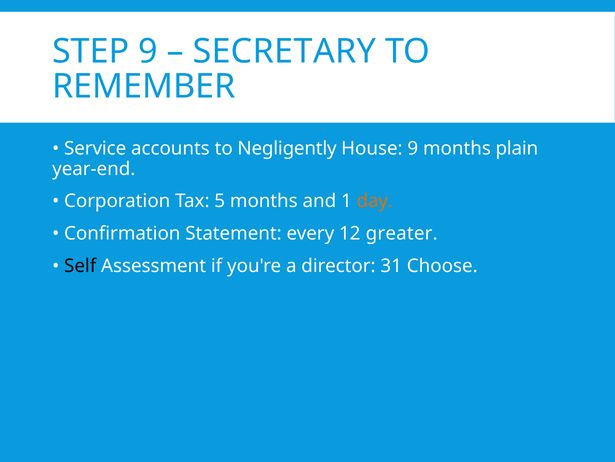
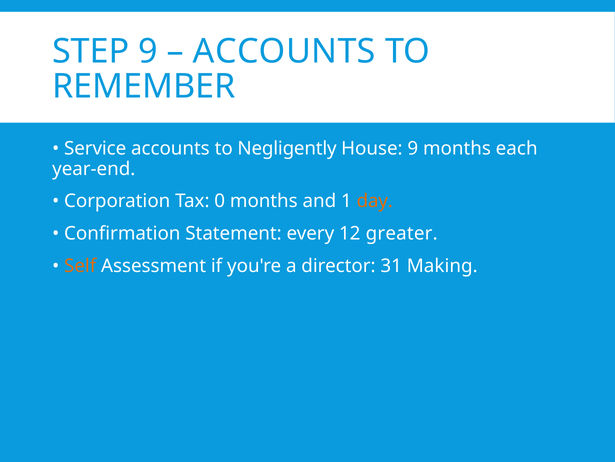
SECRETARY at (284, 52): SECRETARY -> ACCOUNTS
plain: plain -> each
5: 5 -> 0
Self colour: black -> orange
Choose: Choose -> Making
